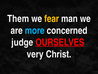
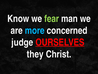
Them: Them -> Know
fear colour: yellow -> light green
very: very -> they
